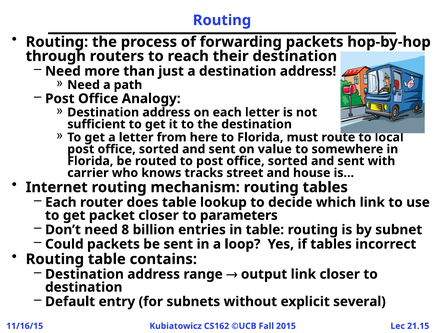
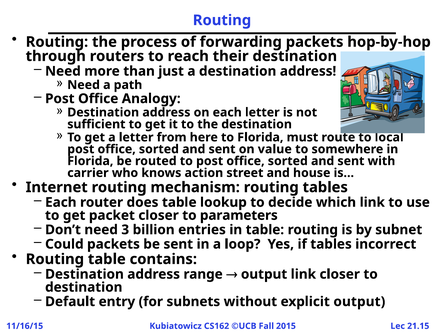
tracks: tracks -> action
8: 8 -> 3
explicit several: several -> output
